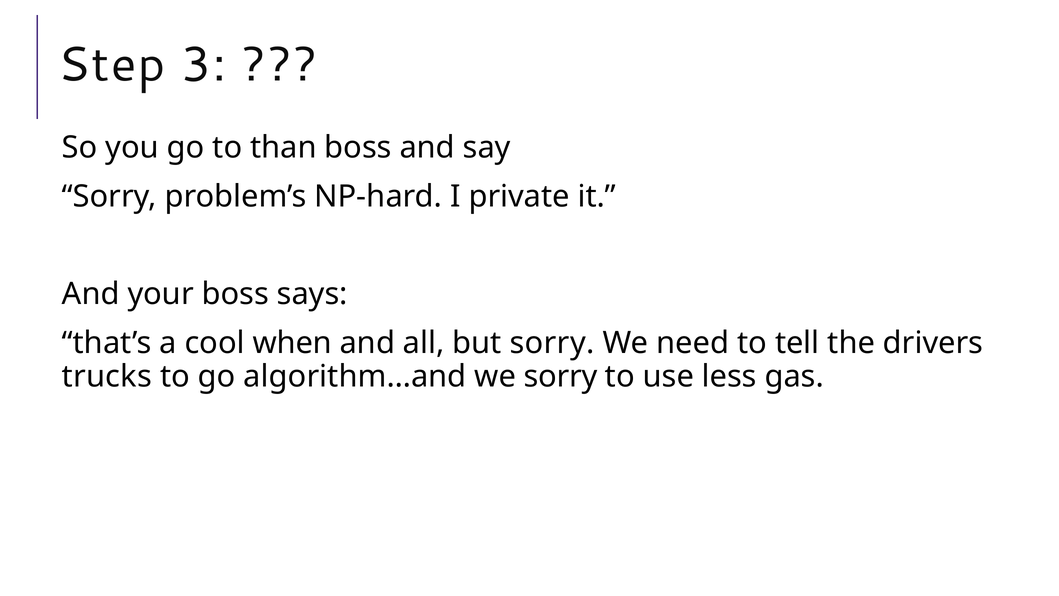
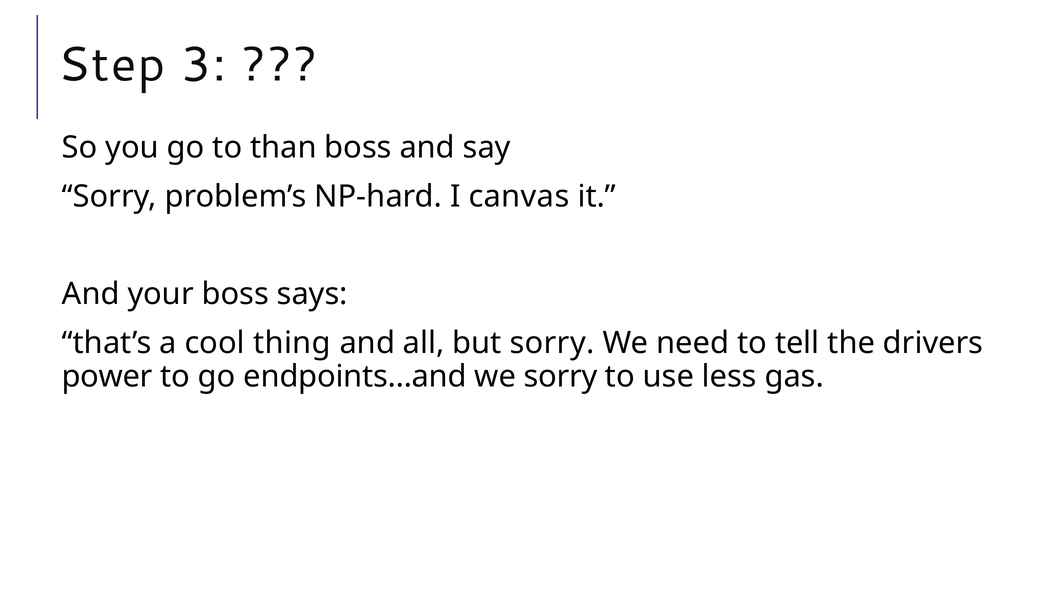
private: private -> canvas
when: when -> thing
trucks: trucks -> power
algorithm…and: algorithm…and -> endpoints…and
